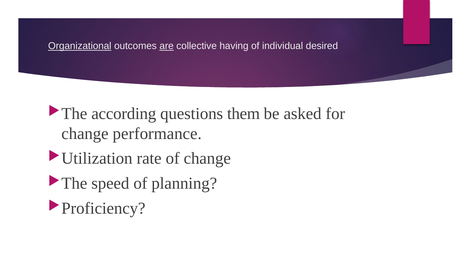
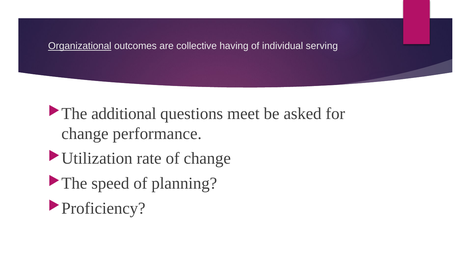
are underline: present -> none
desired: desired -> serving
according: according -> additional
them: them -> meet
